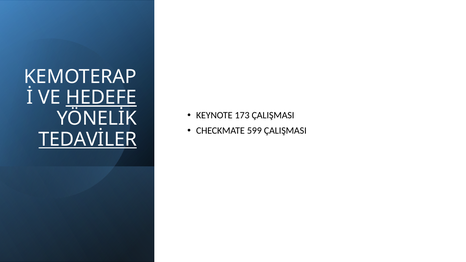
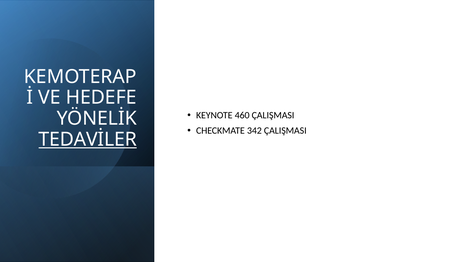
HEDEFE underline: present -> none
173: 173 -> 460
599: 599 -> 342
